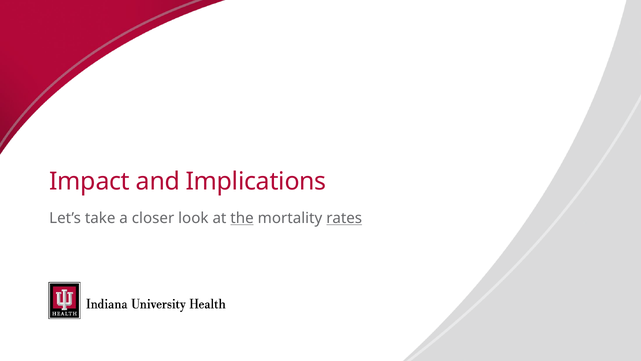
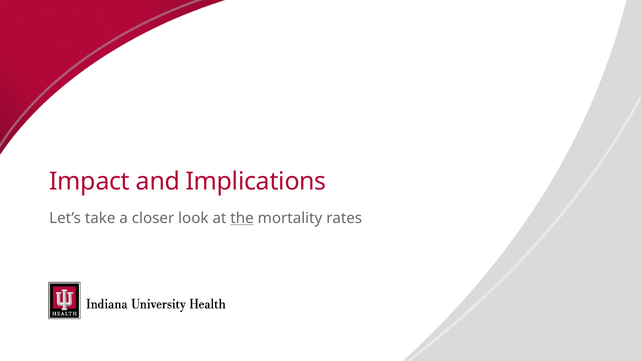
rates underline: present -> none
